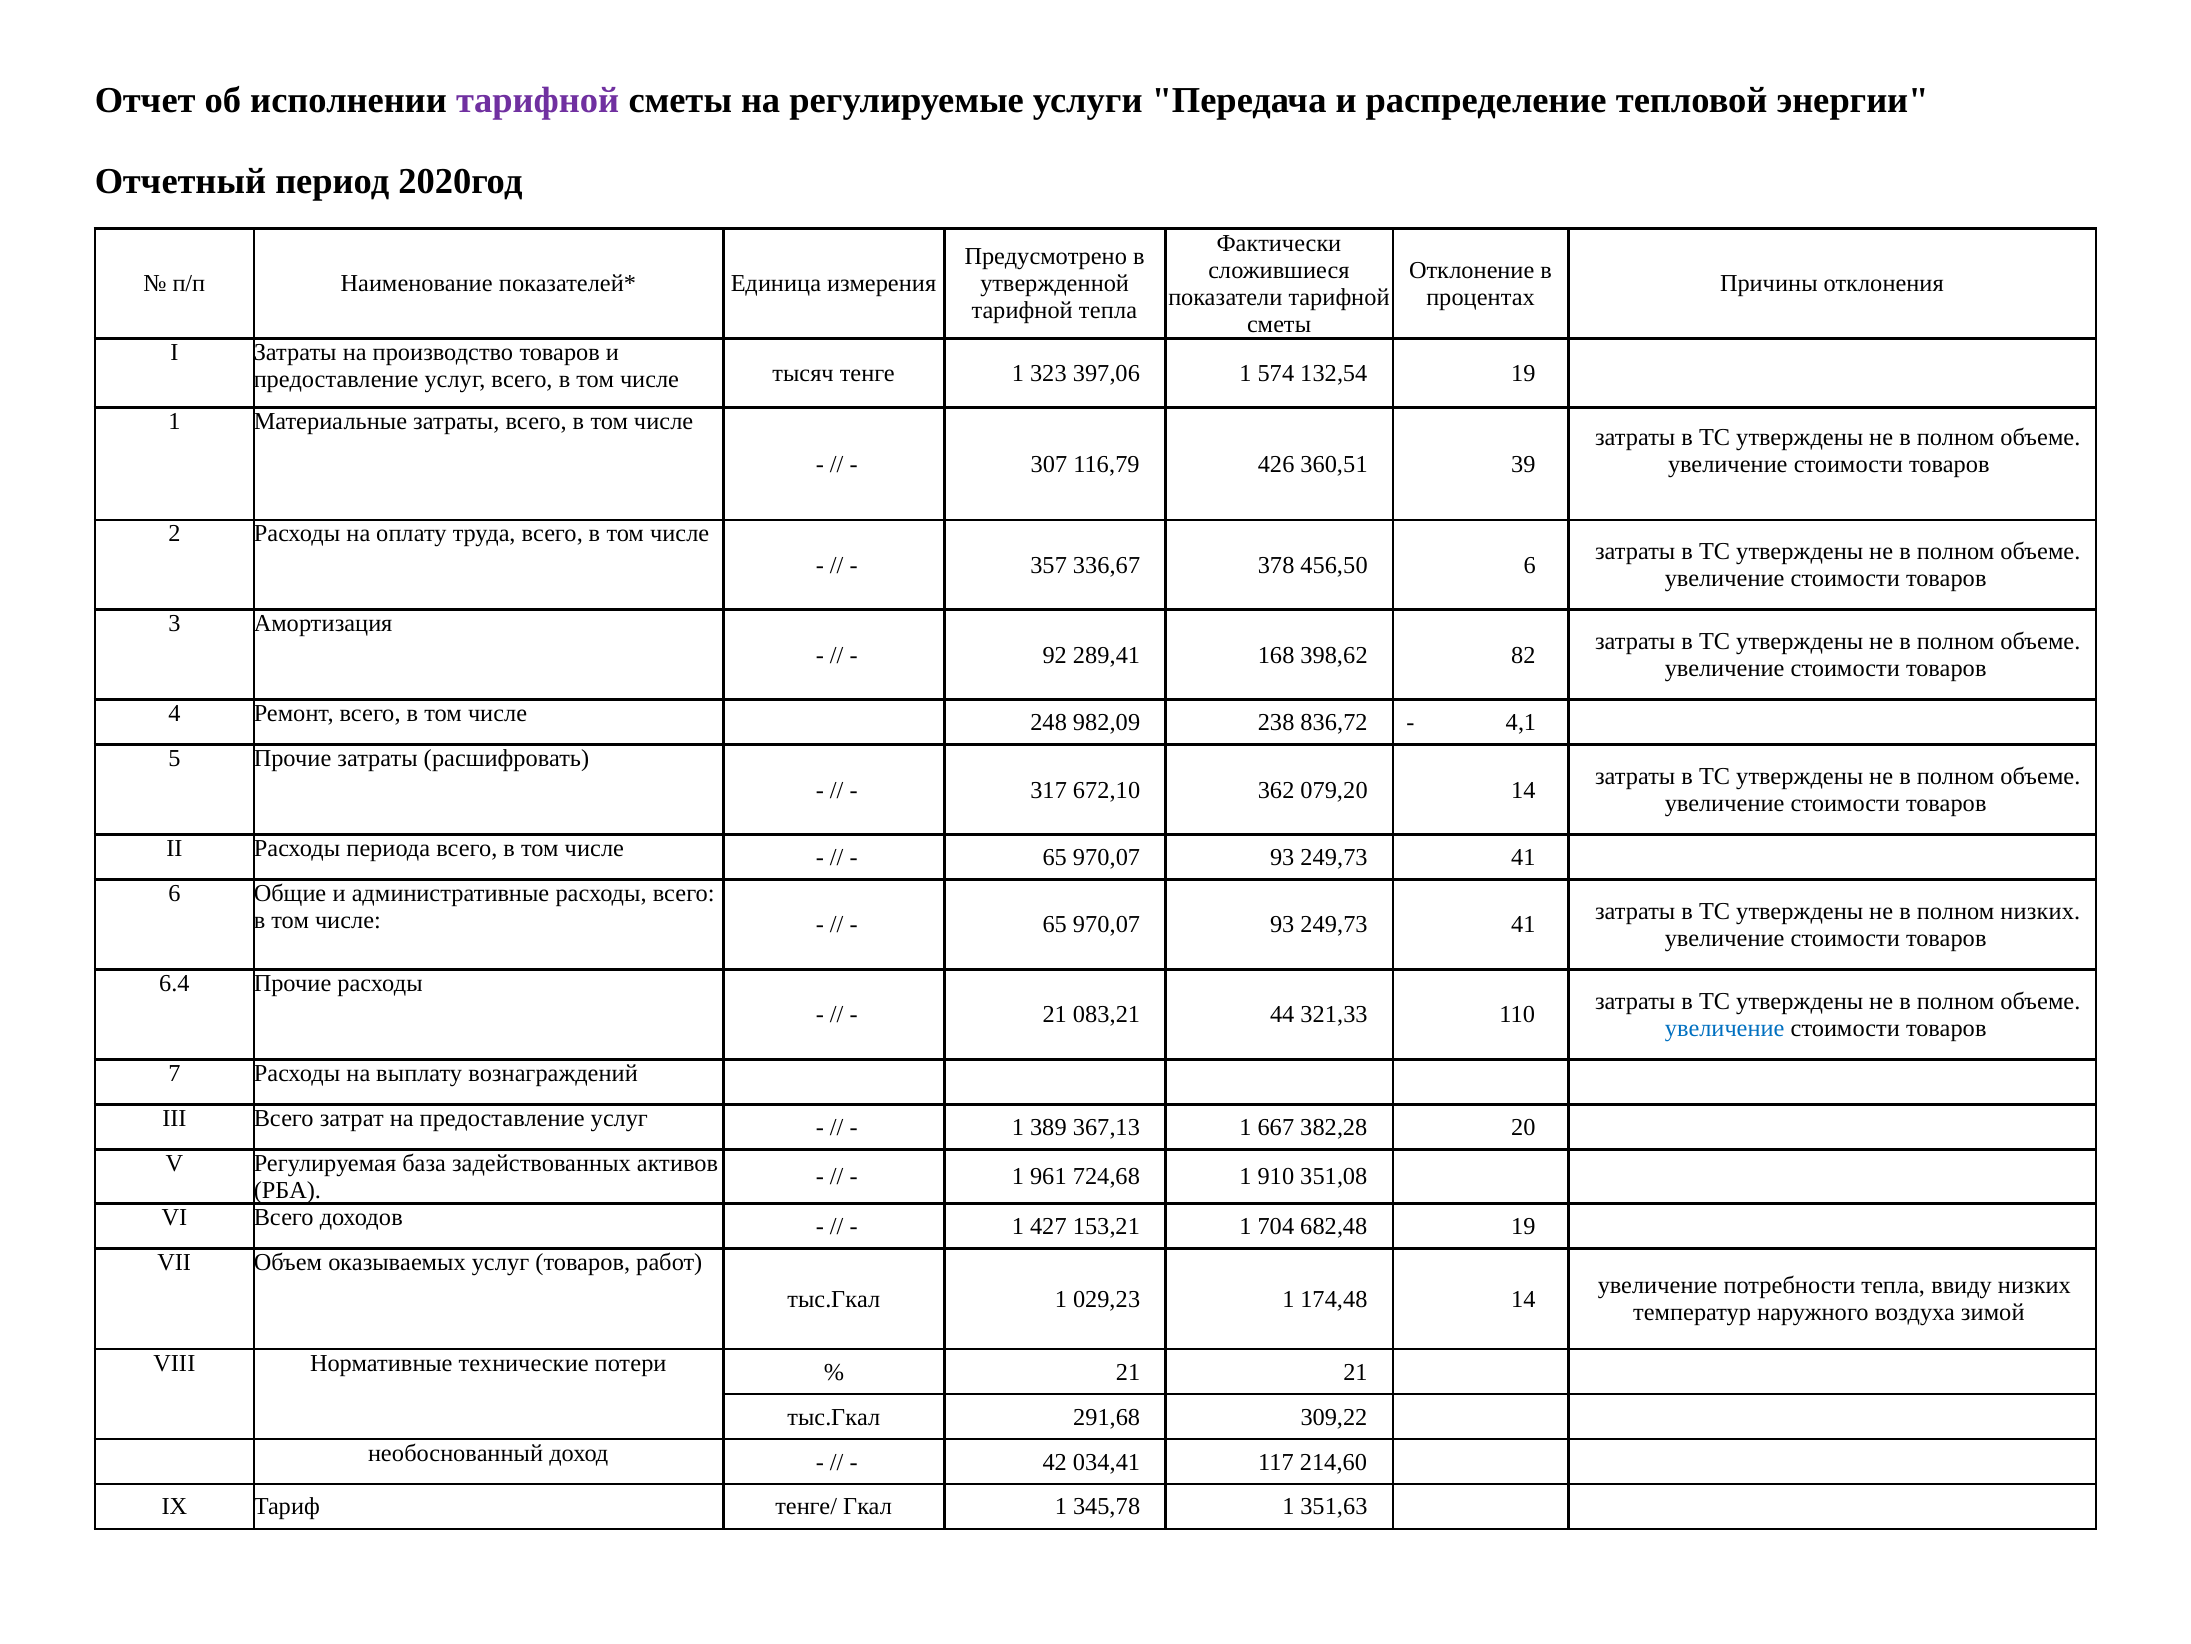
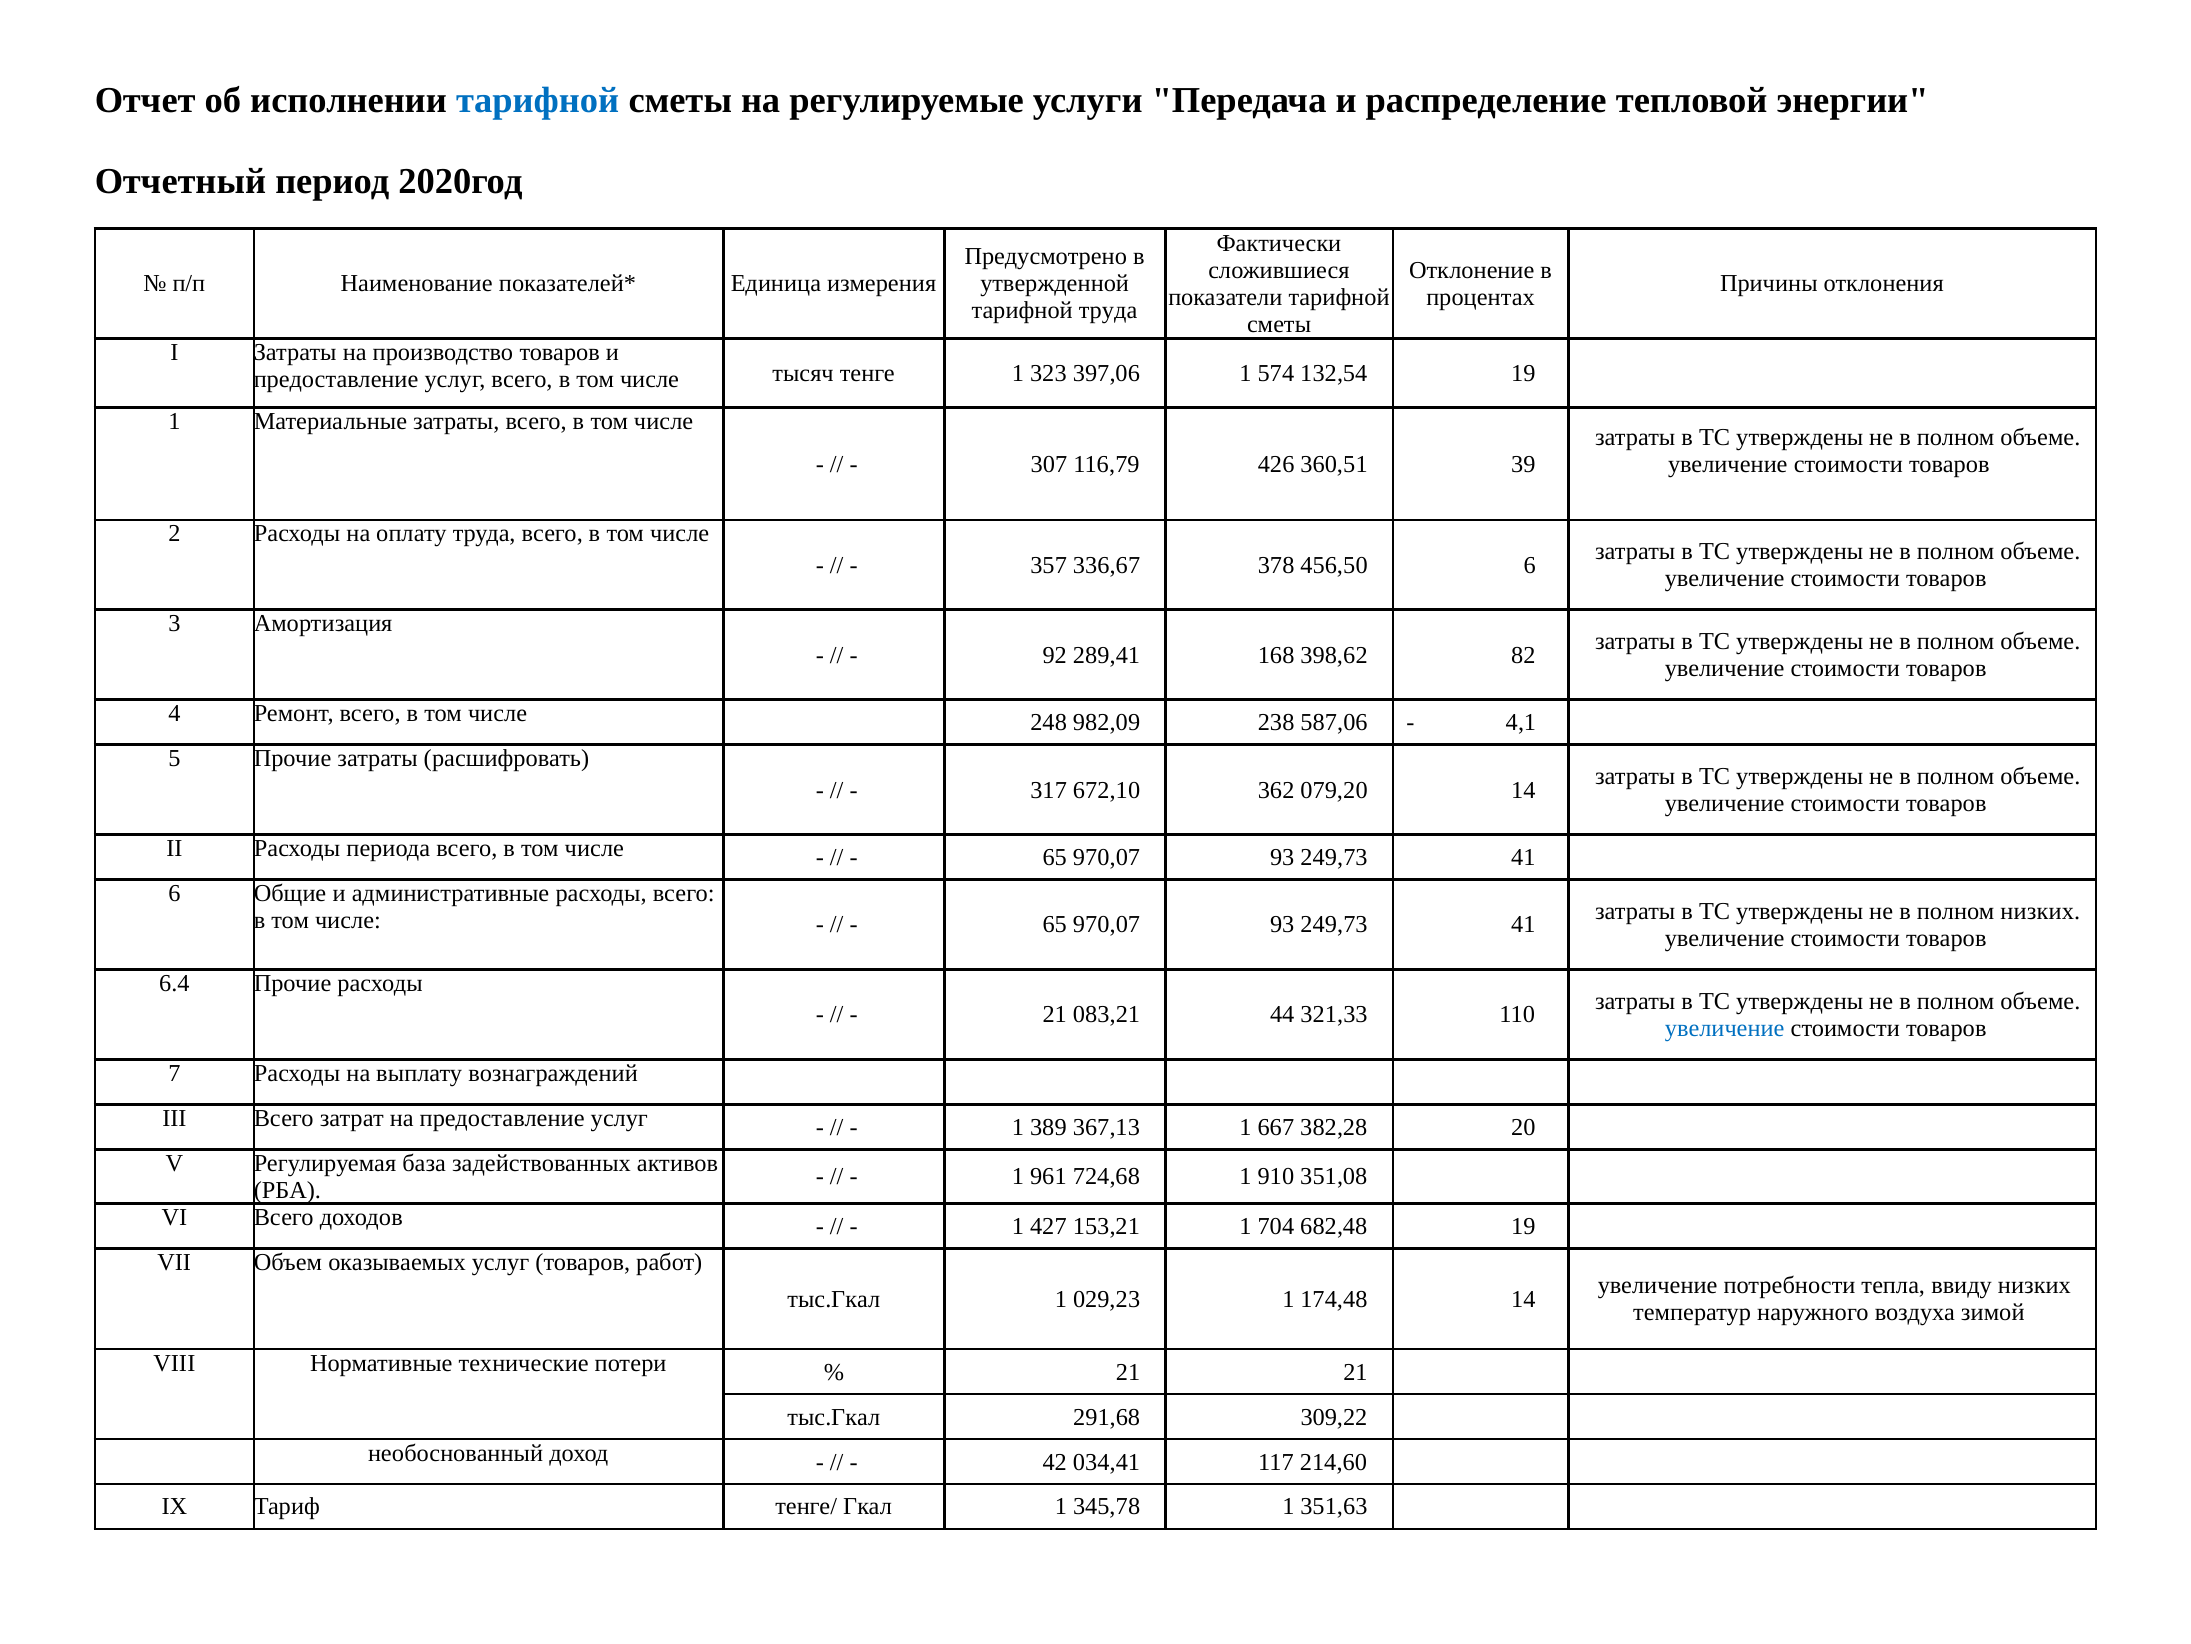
тарифной at (538, 100) colour: purple -> blue
тарифной тепла: тепла -> труда
836,72: 836,72 -> 587,06
